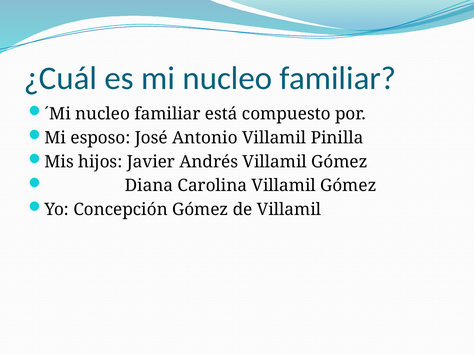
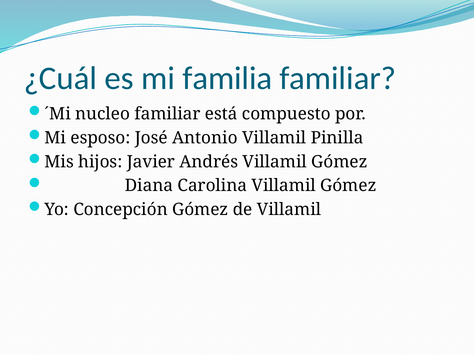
mi nucleo: nucleo -> familia
